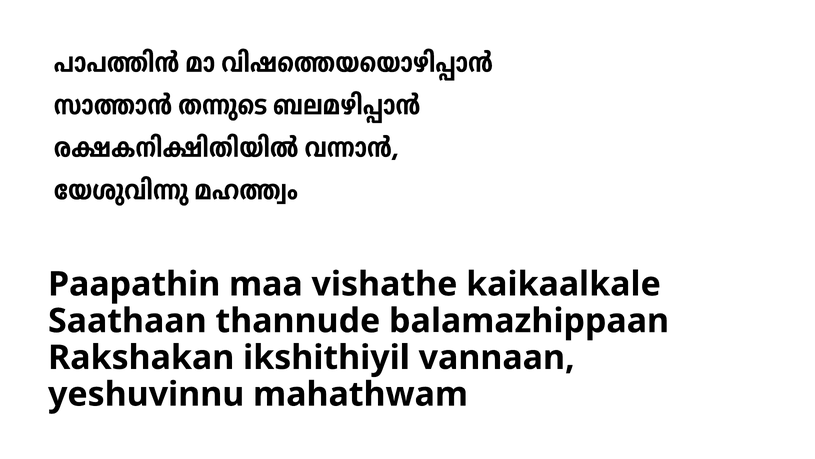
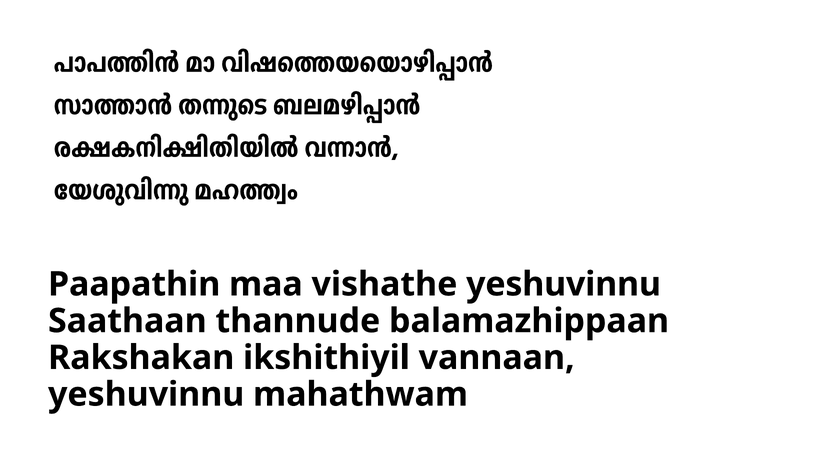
vishathe kaikaalkale: kaikaalkale -> yeshuvinnu
